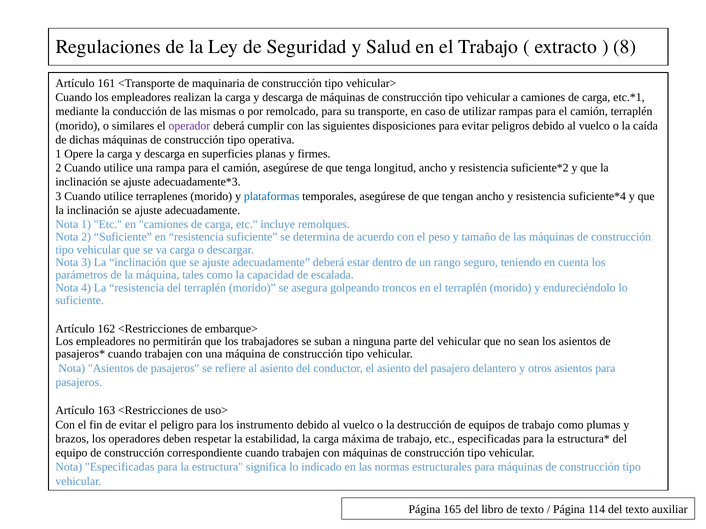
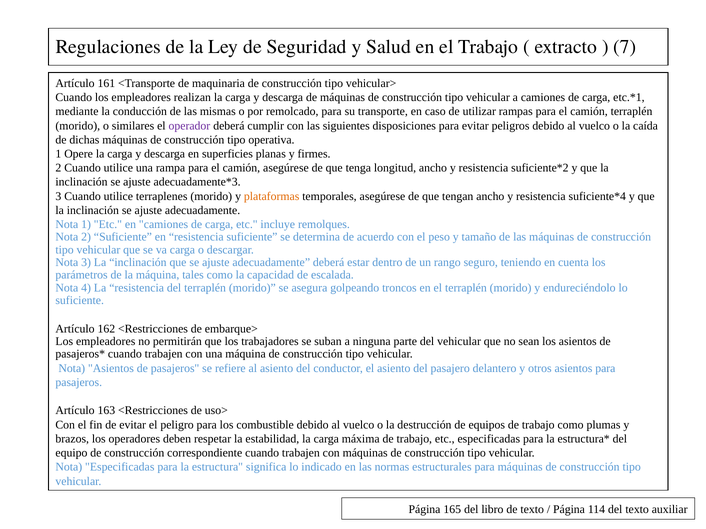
8: 8 -> 7
plataformas colour: blue -> orange
instrumento: instrumento -> combustible
